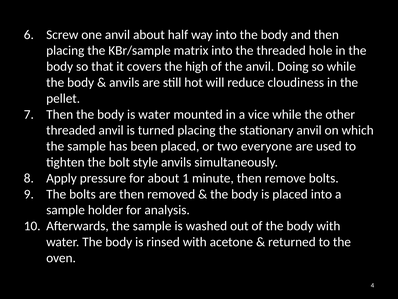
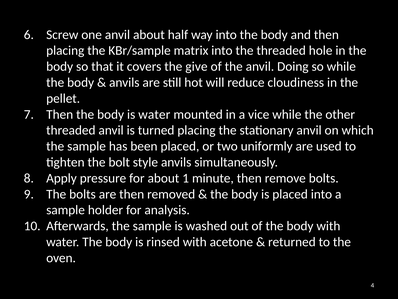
high: high -> give
everyone: everyone -> uniformly
